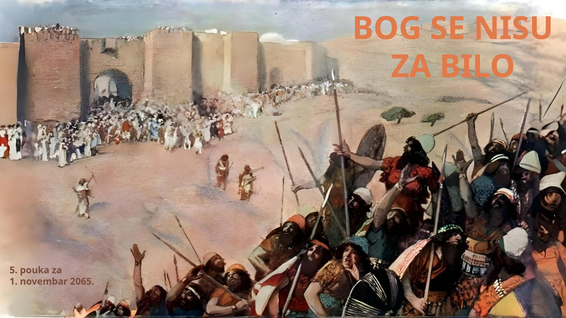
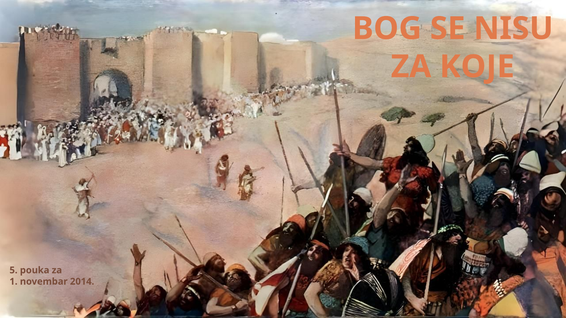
BILO: BILO -> KOJE
2065: 2065 -> 2014
